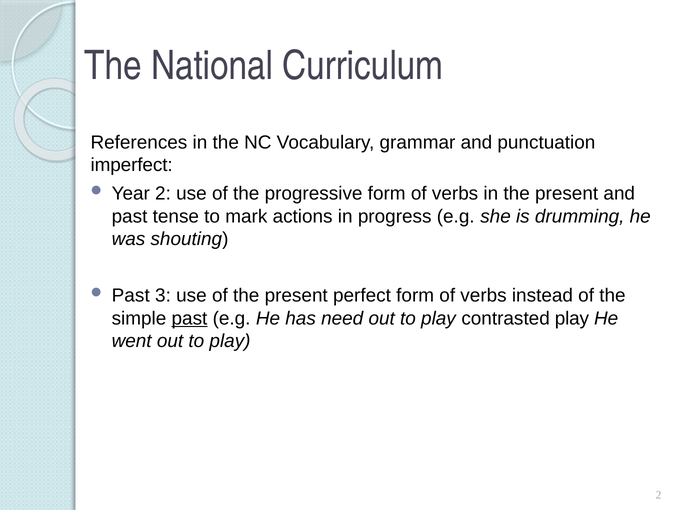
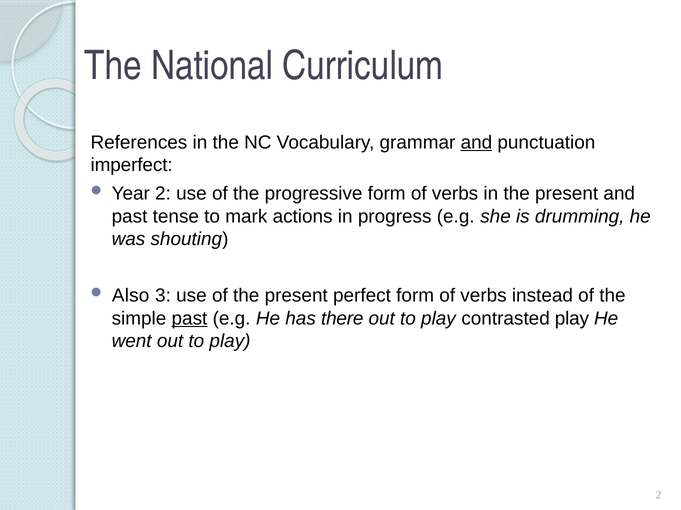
and at (476, 143) underline: none -> present
Past at (131, 296): Past -> Also
need: need -> there
